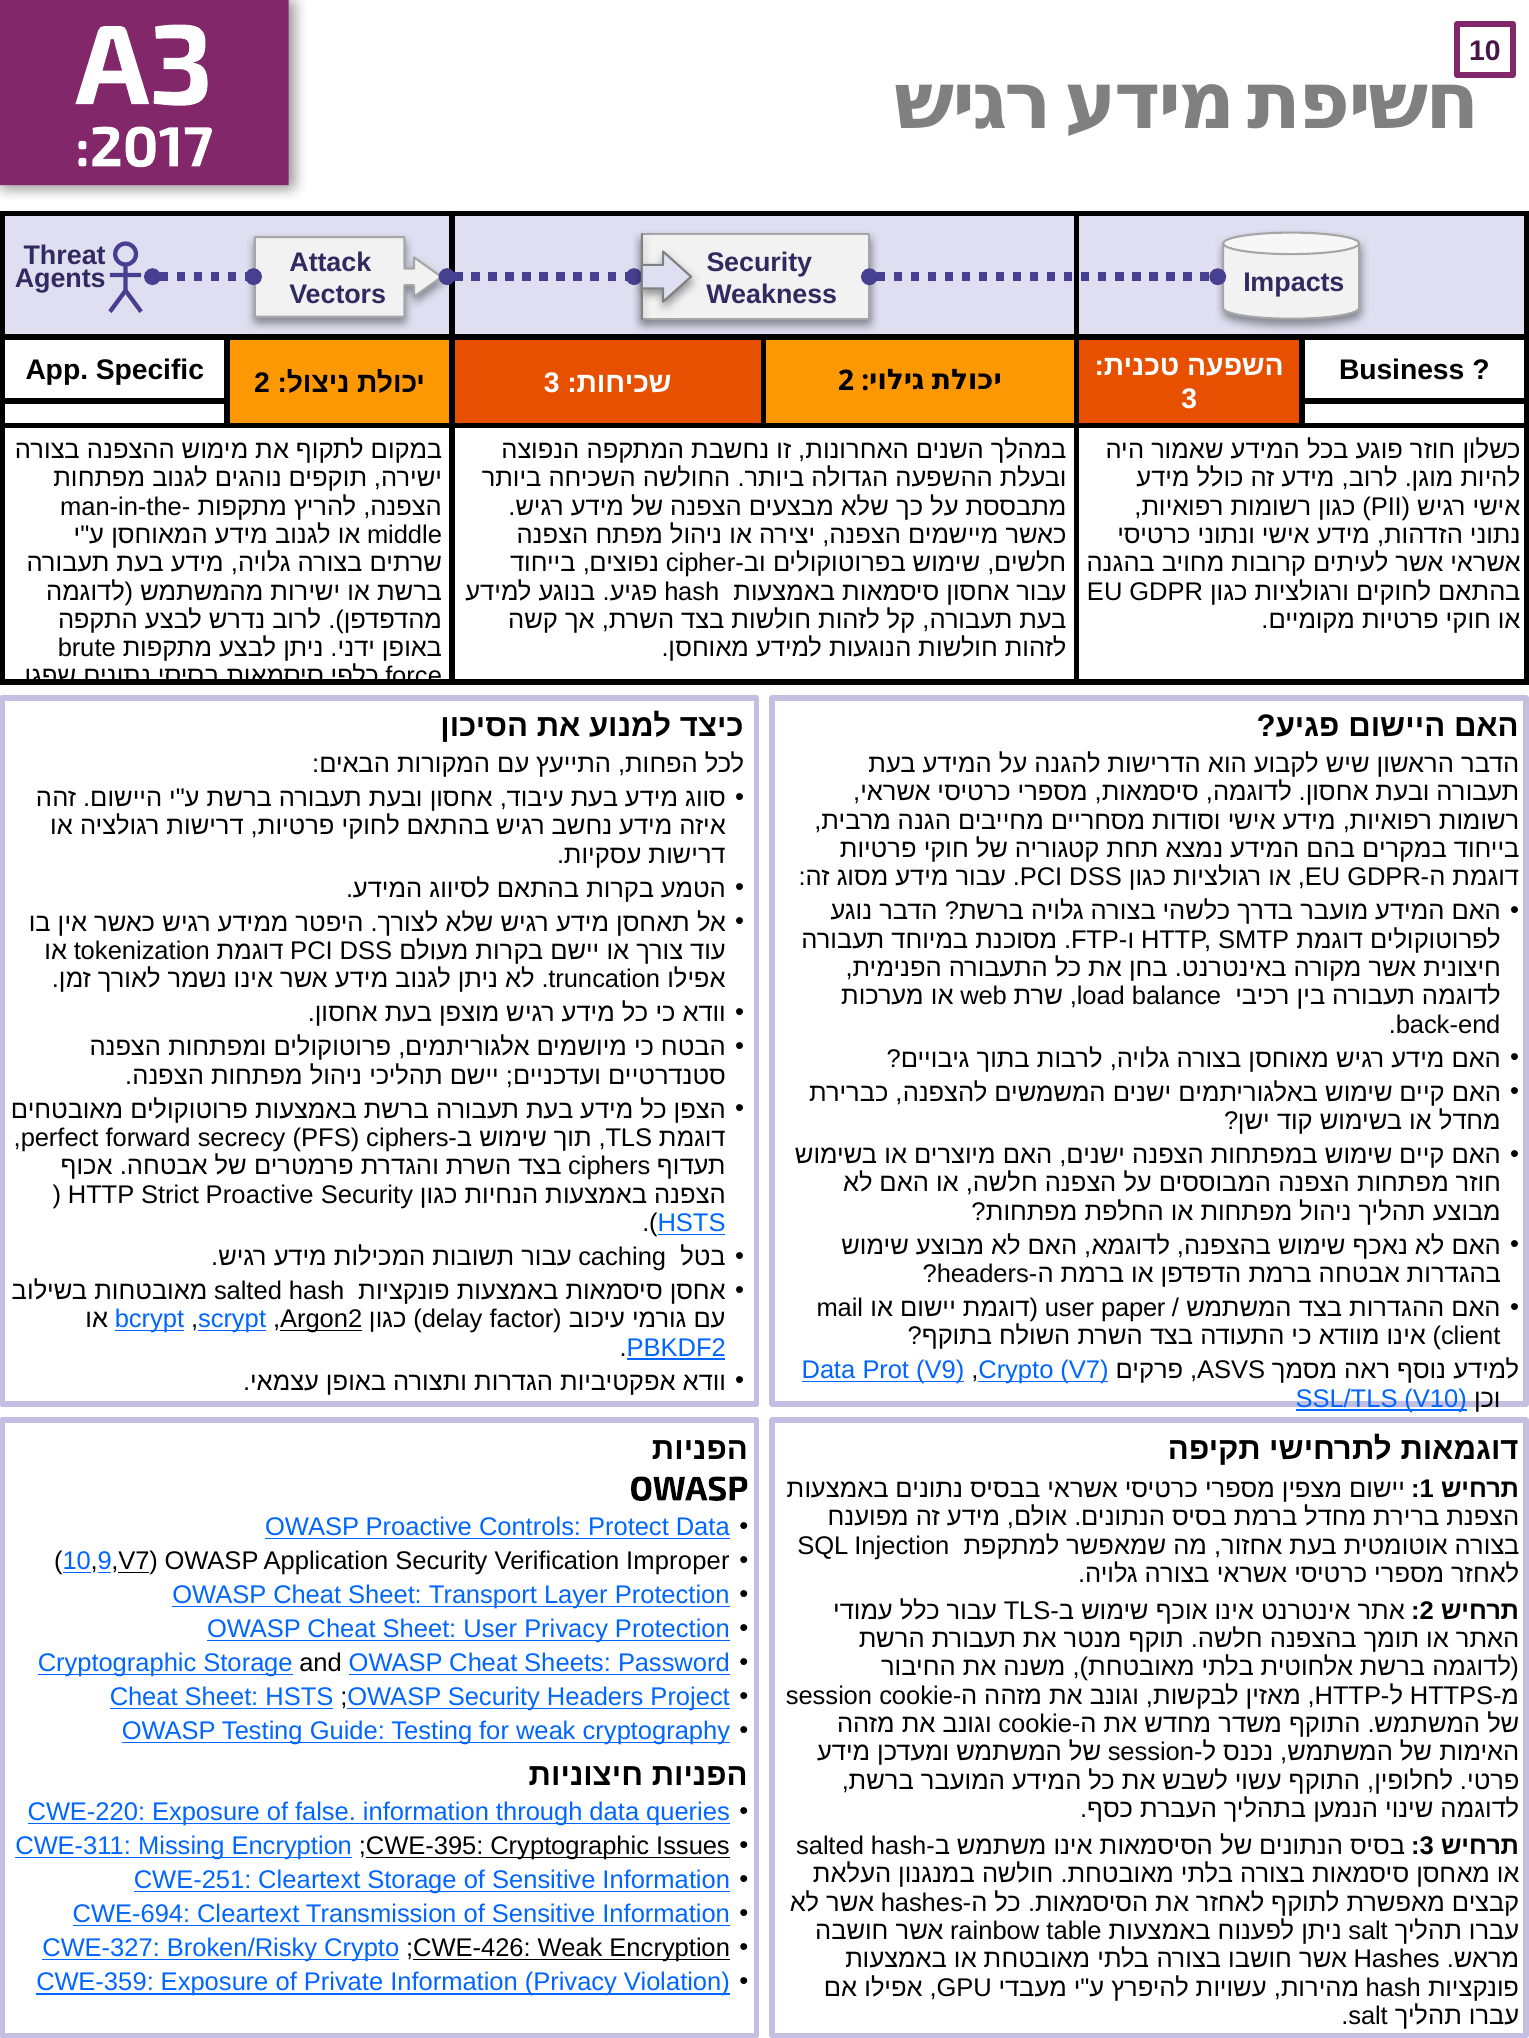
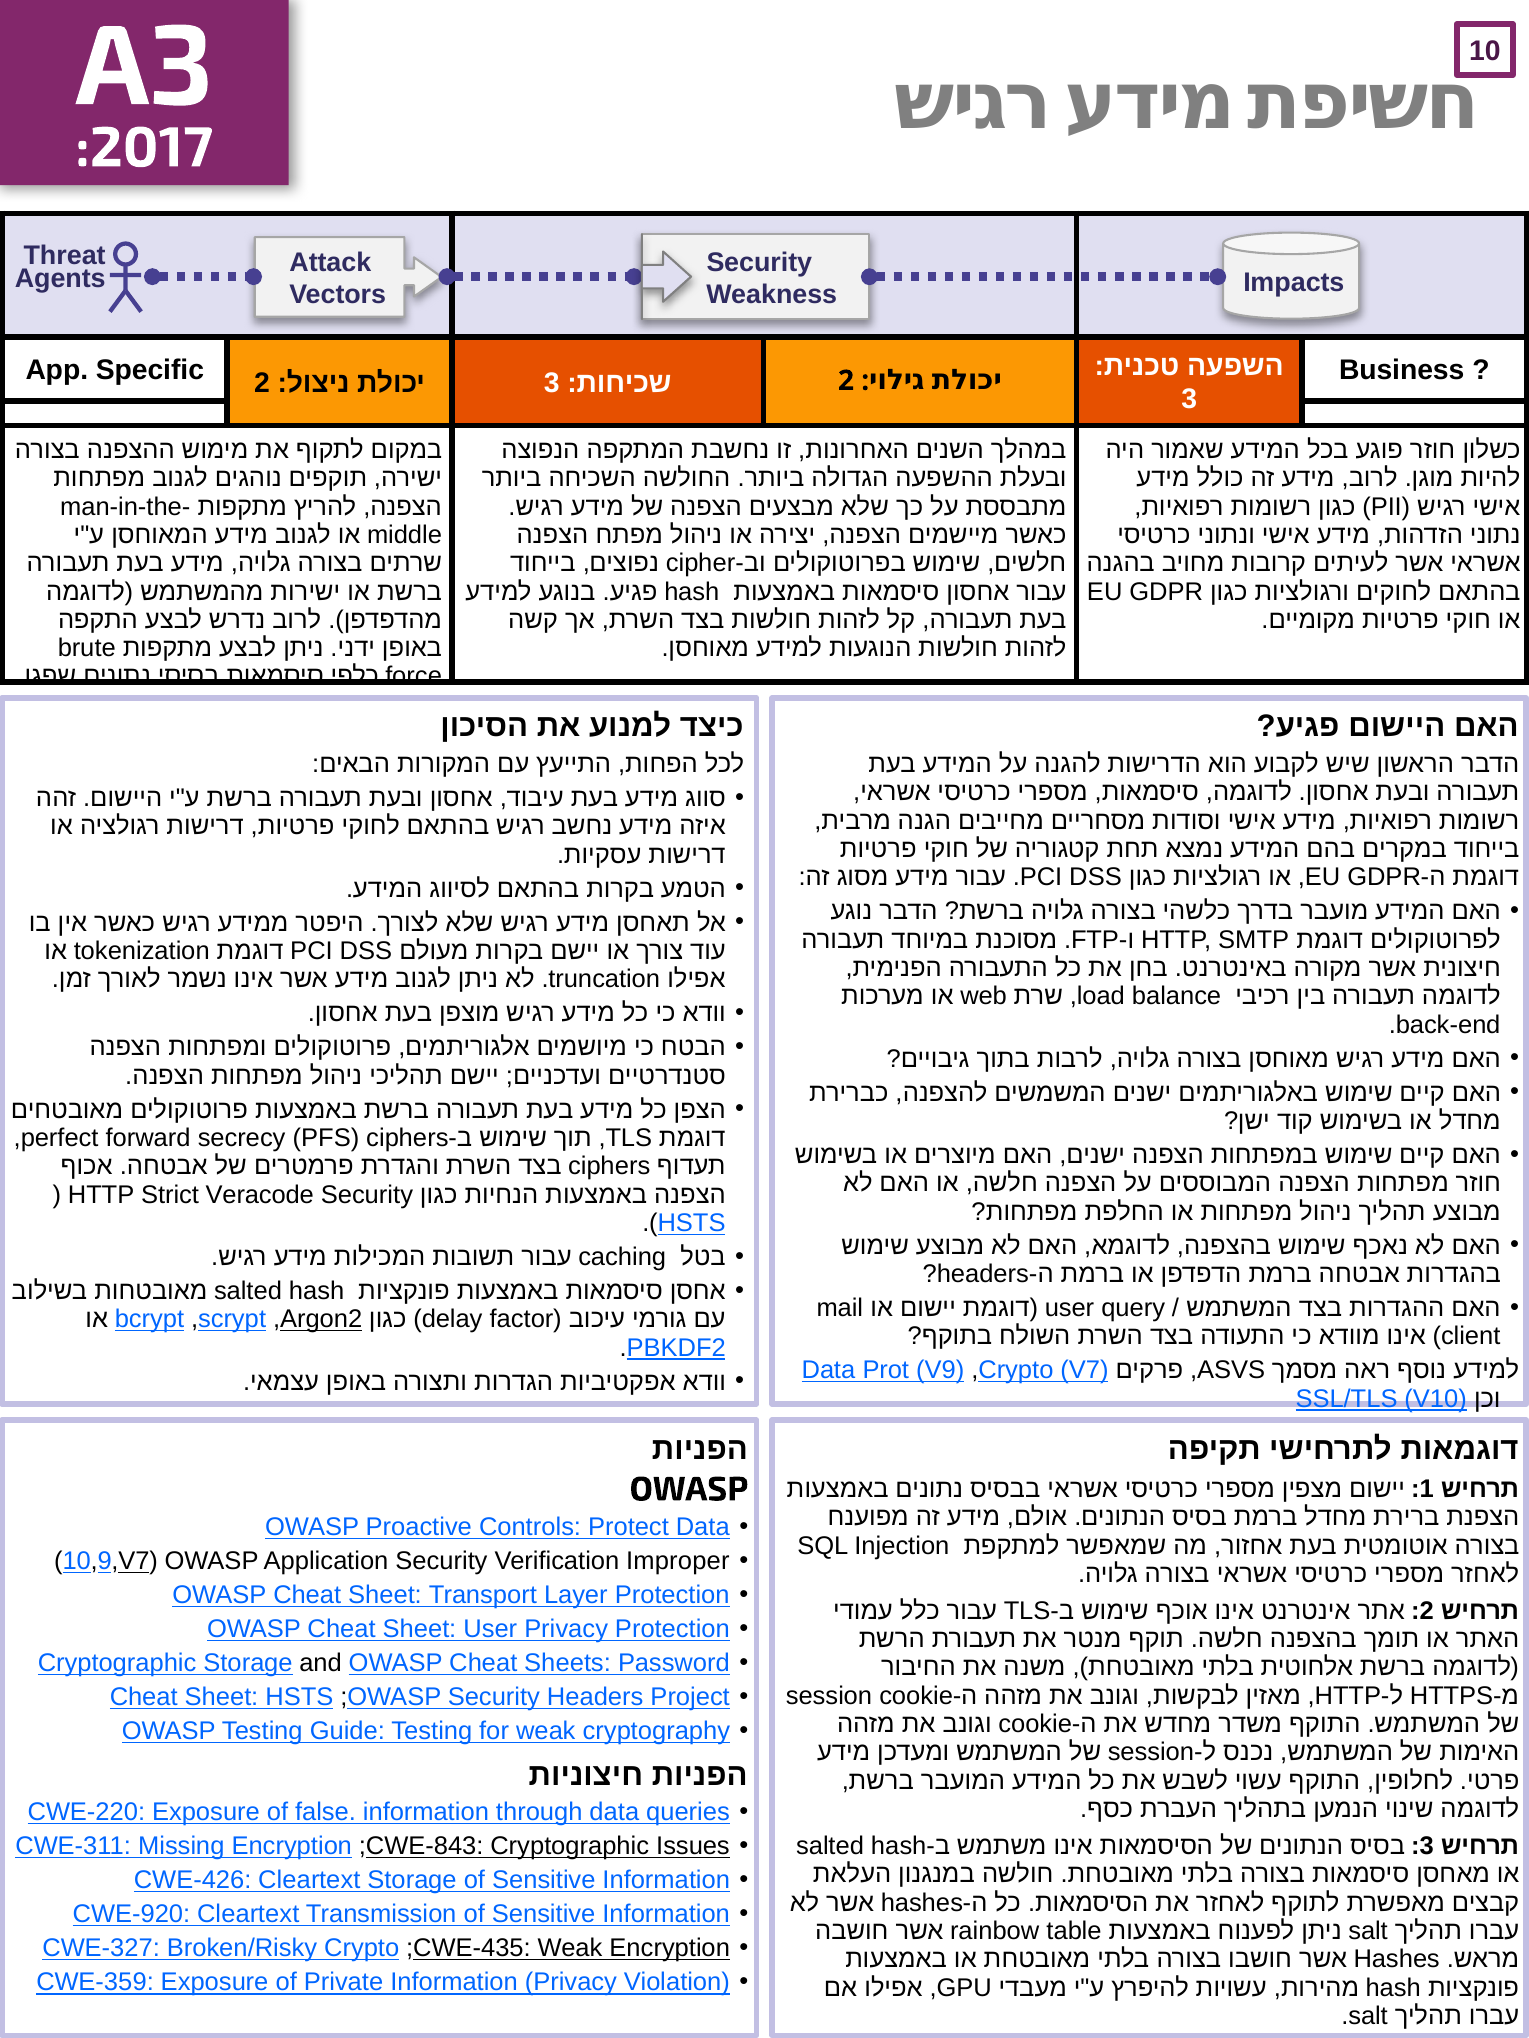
Strict Proactive: Proactive -> Veracode
paper: paper -> query
CWE-395: CWE-395 -> CWE-843
CWE-251: CWE-251 -> CWE-426
CWE-694: CWE-694 -> CWE-920
CWE-426: CWE-426 -> CWE-435
